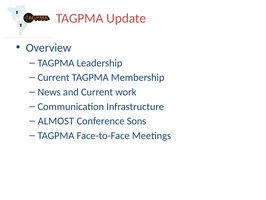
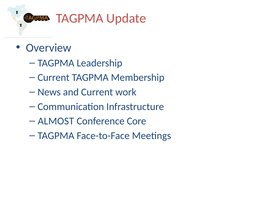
Sons: Sons -> Core
